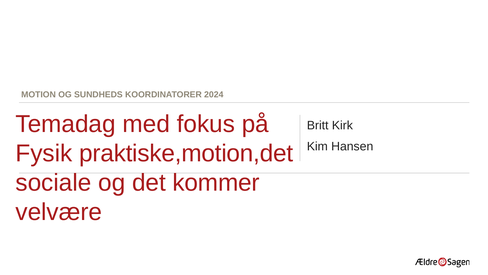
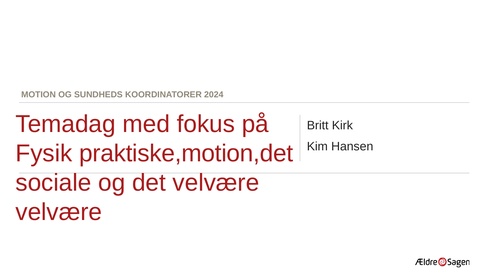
det kommer: kommer -> velvære
